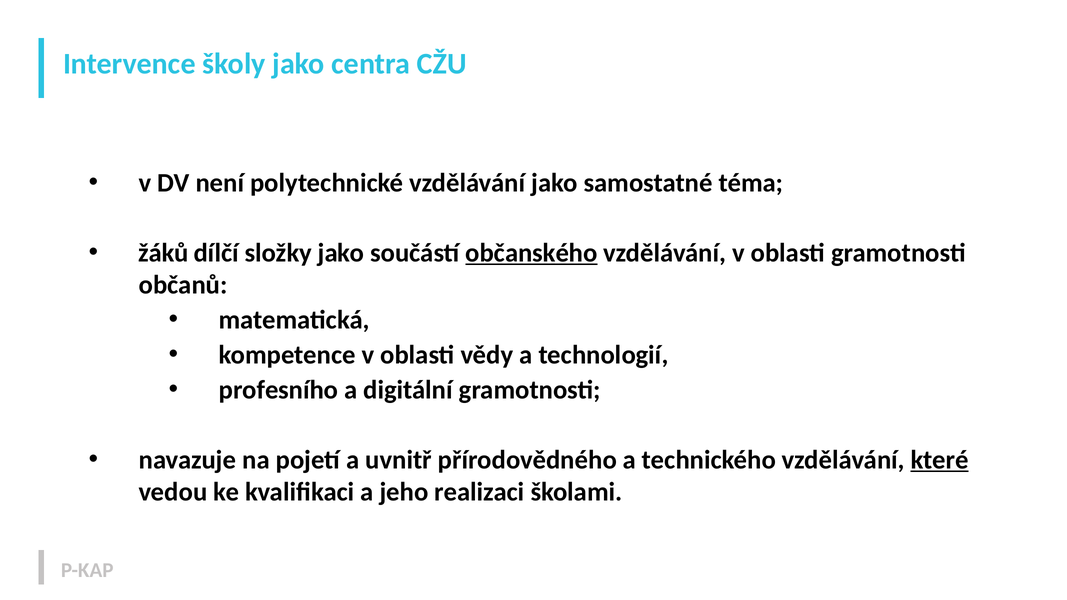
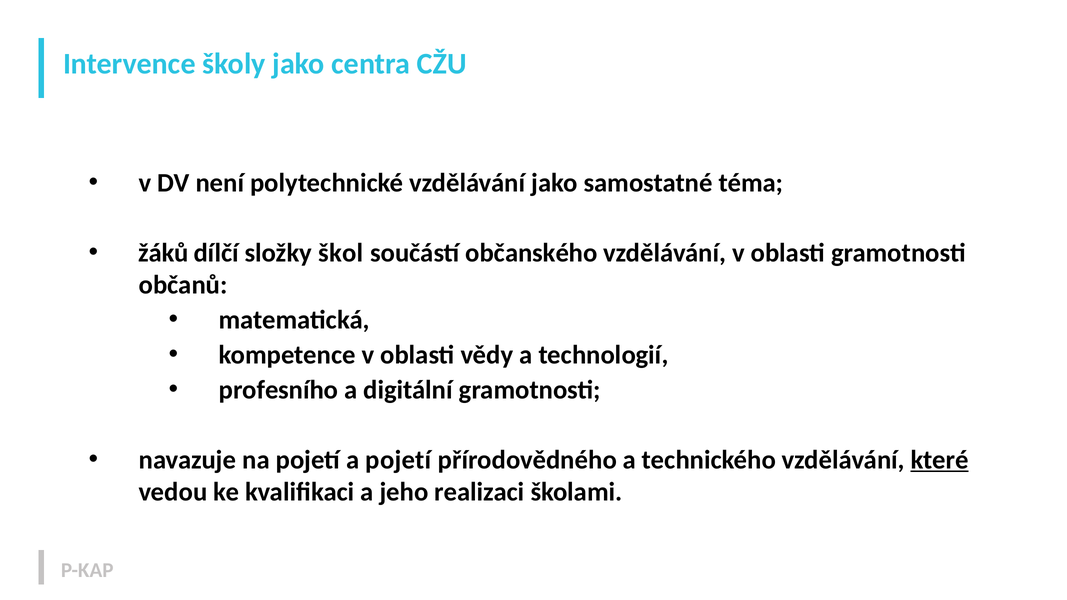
složky jako: jako -> škol
občanského underline: present -> none
a uvnitř: uvnitř -> pojetí
